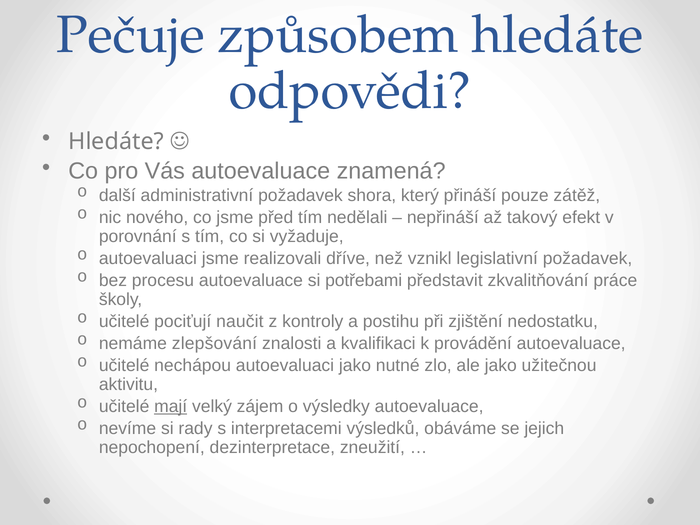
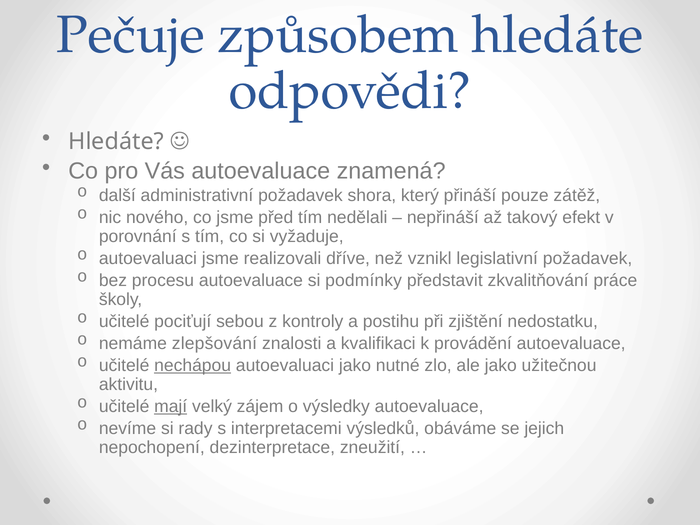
potřebami: potřebami -> podmínky
naučit: naučit -> sebou
nechápou underline: none -> present
